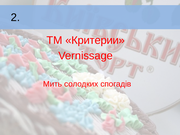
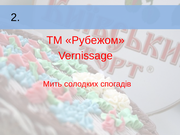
Критерии: Критерии -> Рубежом
